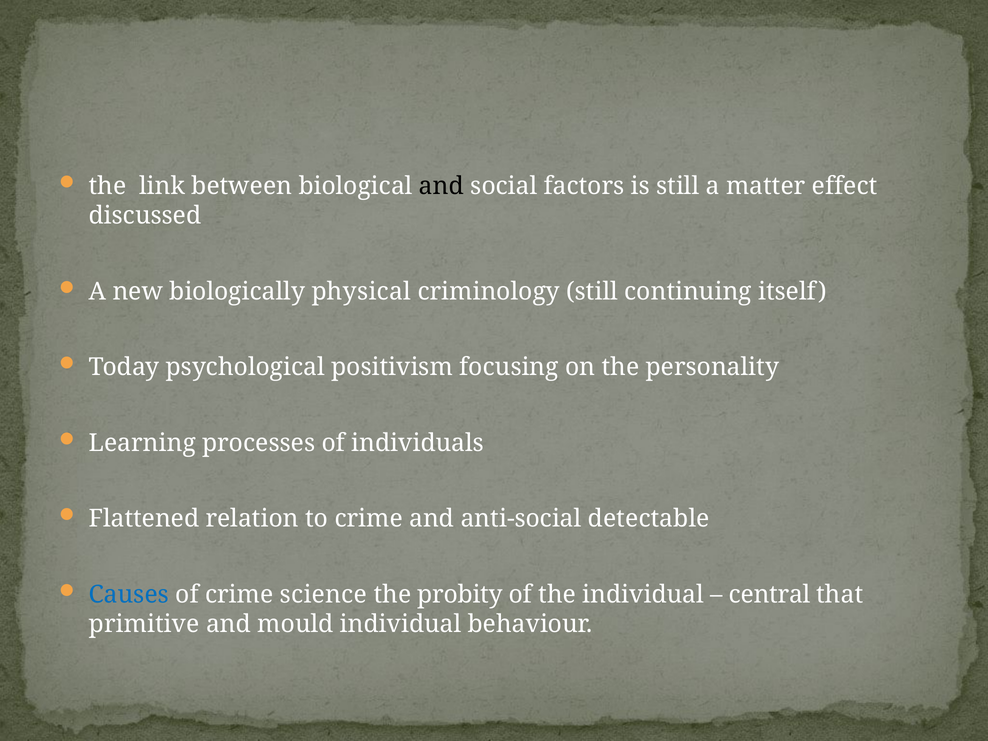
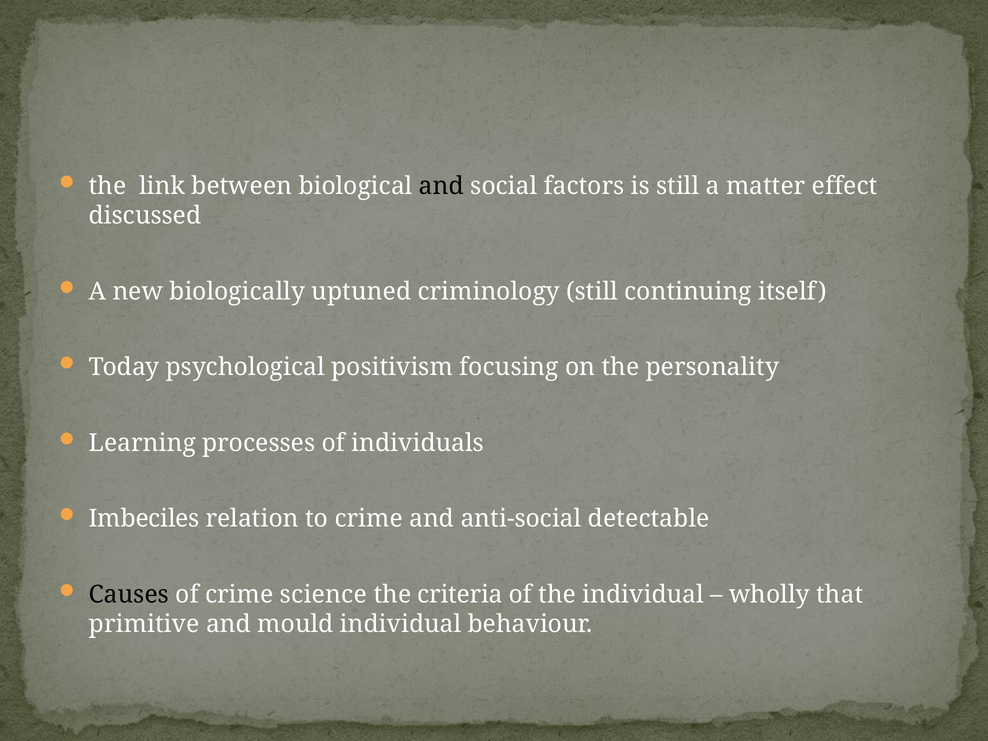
physical: physical -> uptuned
Flattened: Flattened -> Imbeciles
Causes colour: blue -> black
probity: probity -> criteria
central: central -> wholly
